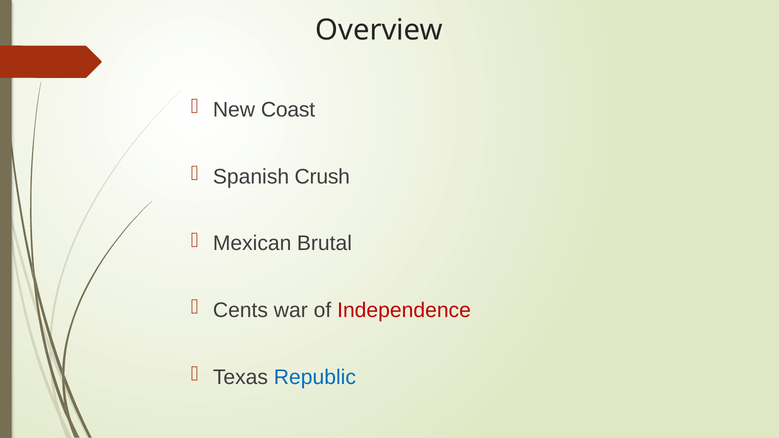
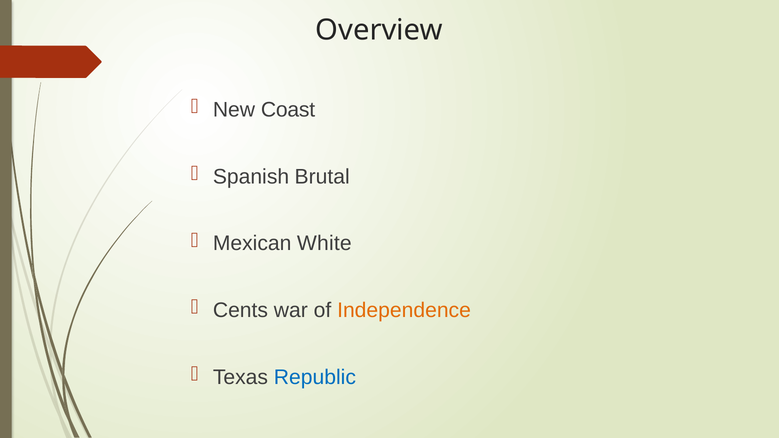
Crush: Crush -> Brutal
Brutal: Brutal -> White
Independence colour: red -> orange
